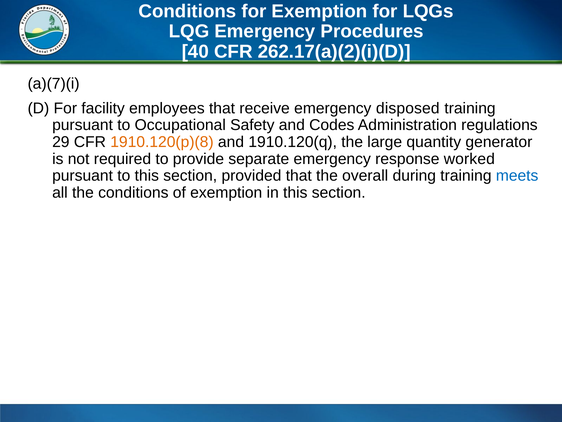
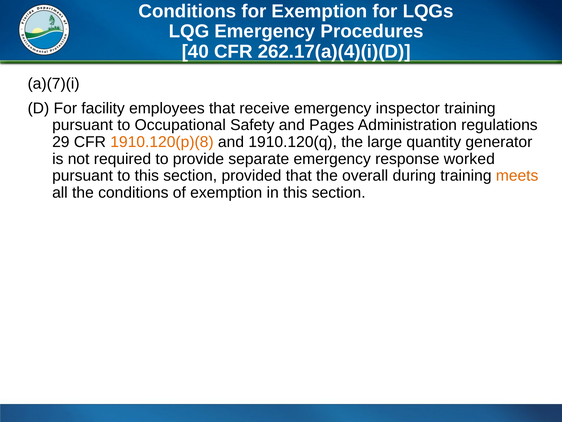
262.17(a)(2)(i)(D: 262.17(a)(2)(i)(D -> 262.17(a)(4)(i)(D
disposed: disposed -> inspector
Codes: Codes -> Pages
meets colour: blue -> orange
